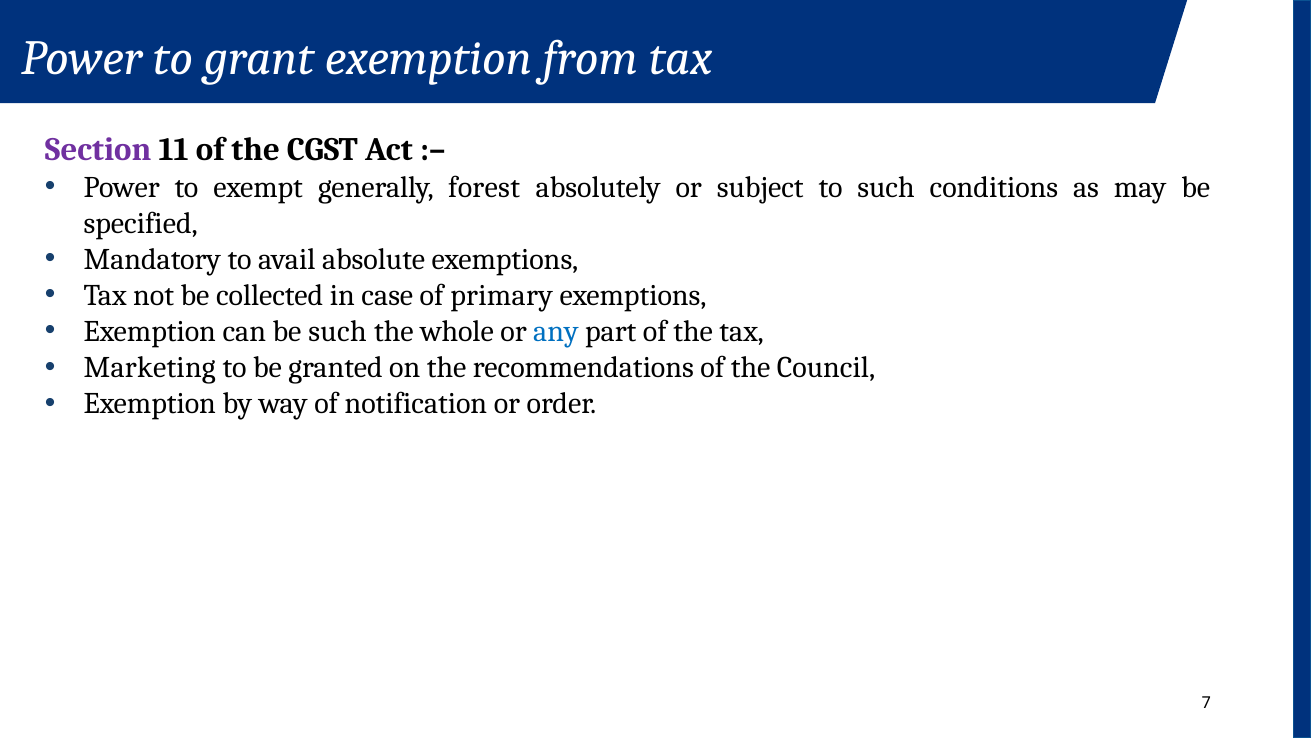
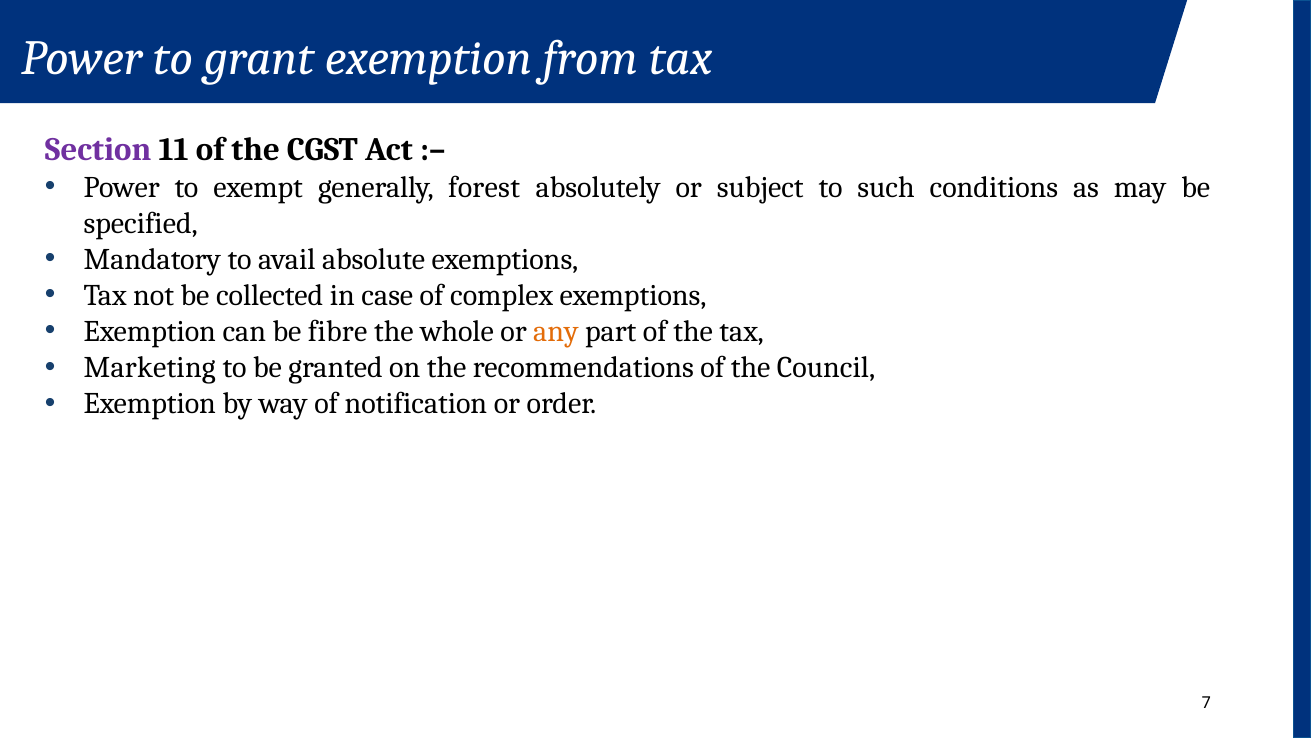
primary: primary -> complex
be such: such -> fibre
any colour: blue -> orange
